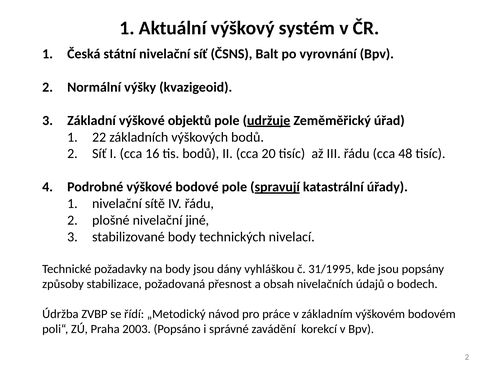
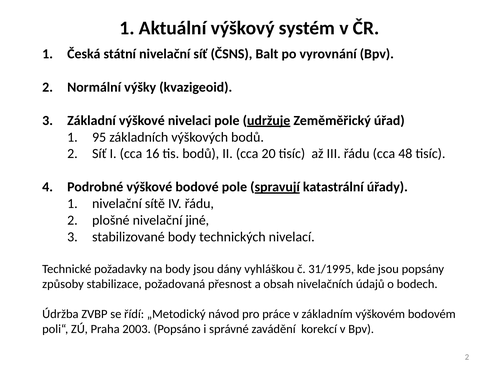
objektů: objektů -> nivelaci
22: 22 -> 95
